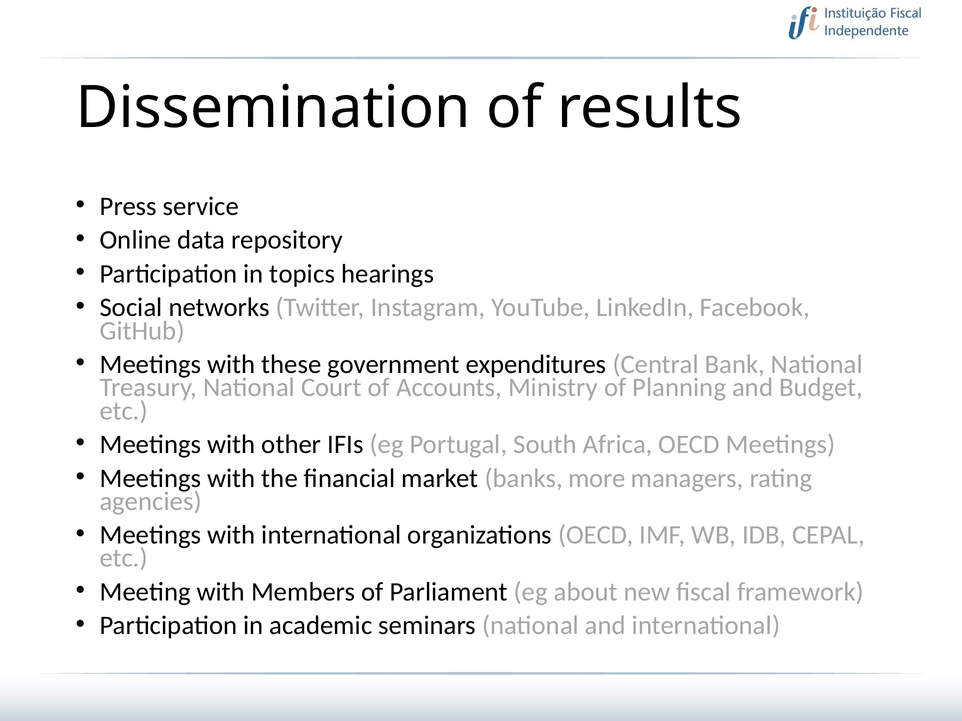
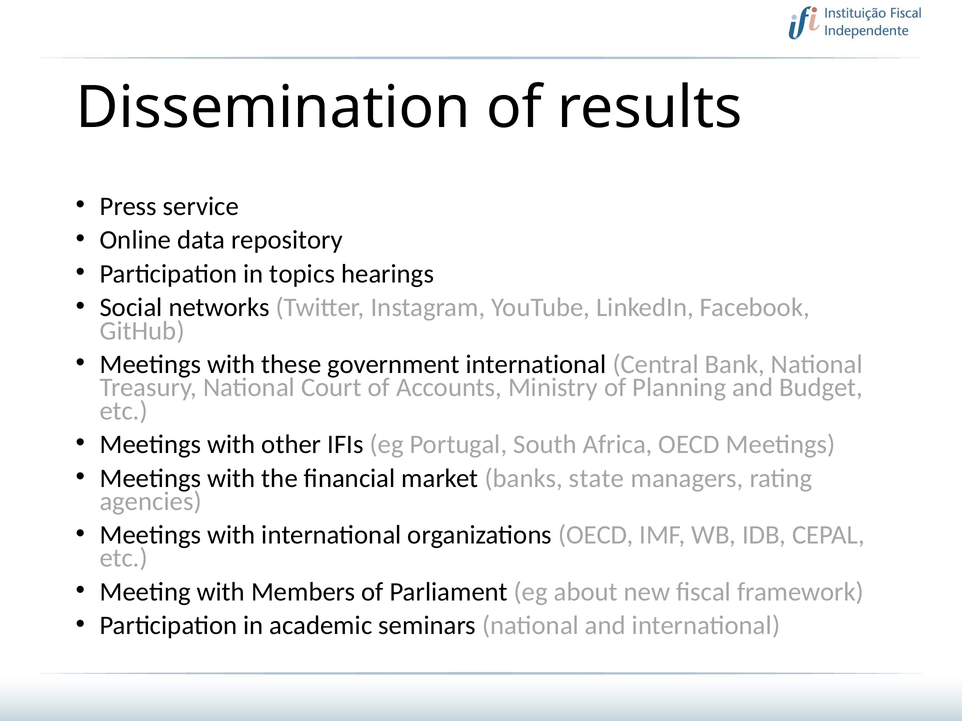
government expenditures: expenditures -> international
more: more -> state
